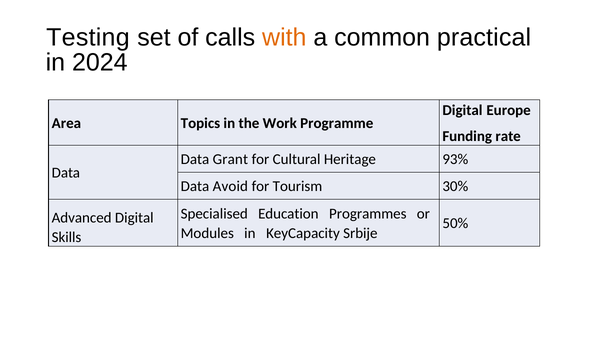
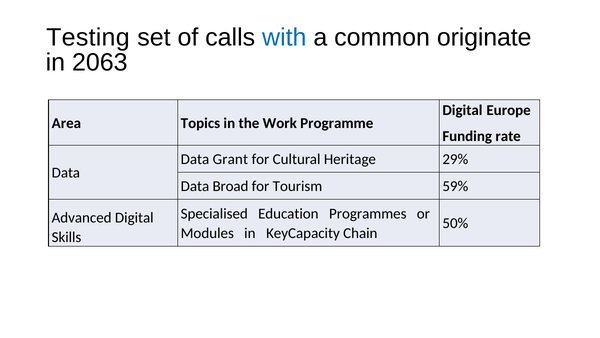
with colour: orange -> blue
practical: practical -> originate
2024: 2024 -> 2063
93%: 93% -> 29%
Avoid: Avoid -> Broad
30%: 30% -> 59%
Srbije: Srbije -> Chain
